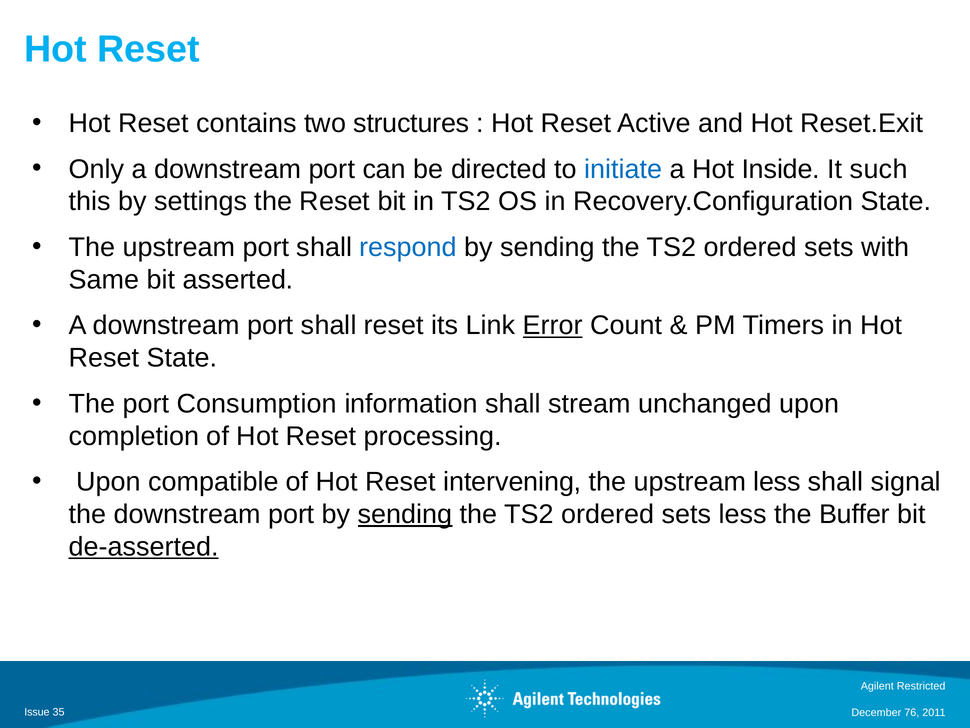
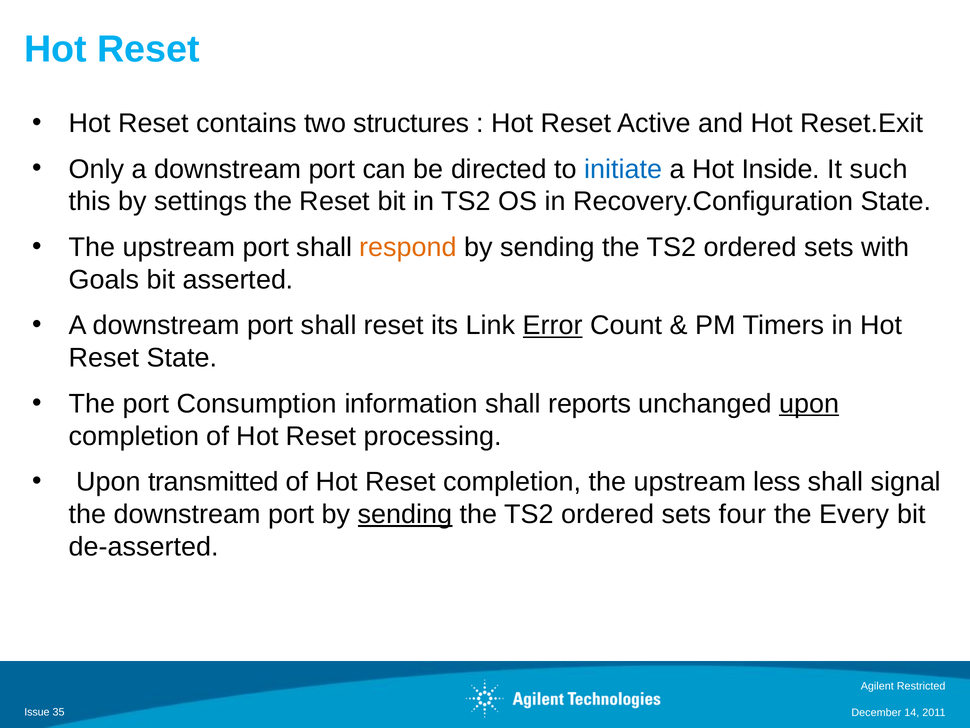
respond colour: blue -> orange
Same: Same -> Goals
stream: stream -> reports
upon at (809, 404) underline: none -> present
compatible: compatible -> transmitted
Reset intervening: intervening -> completion
sets less: less -> four
Buffer: Buffer -> Every
de-asserted underline: present -> none
76: 76 -> 14
